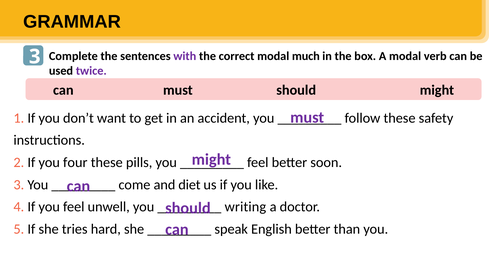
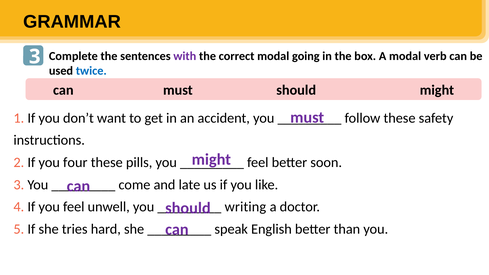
much: much -> going
twice colour: purple -> blue
diet: diet -> late
